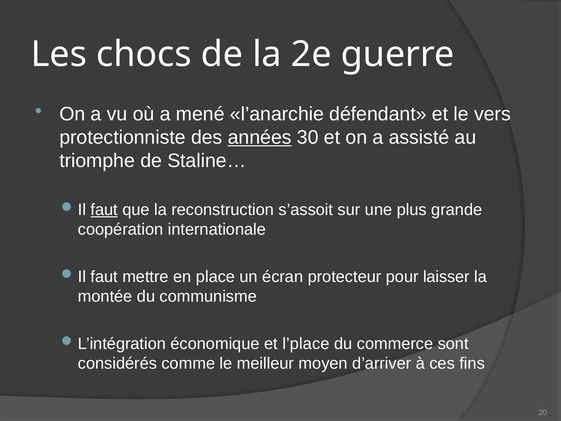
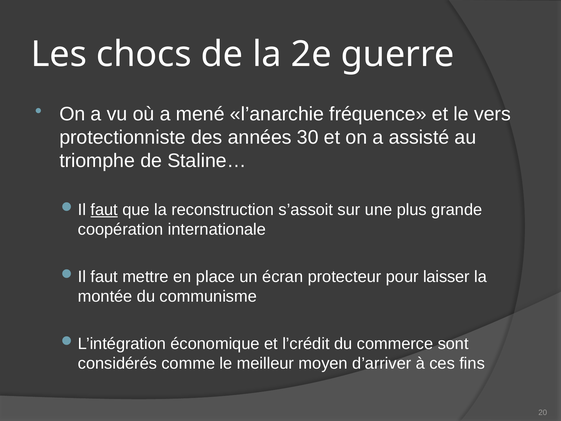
défendant: défendant -> fréquence
années underline: present -> none
l’place: l’place -> l’crédit
